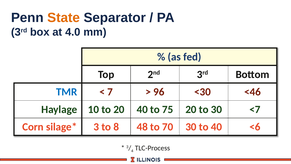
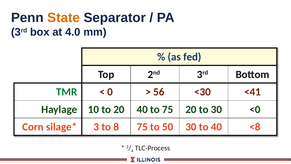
TMR colour: blue -> green
7: 7 -> 0
96: 96 -> 56
<46: <46 -> <41
<7: <7 -> <0
8 48: 48 -> 75
70: 70 -> 50
<6: <6 -> <8
